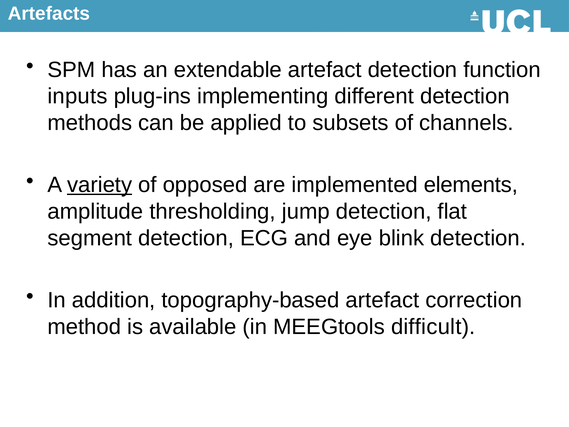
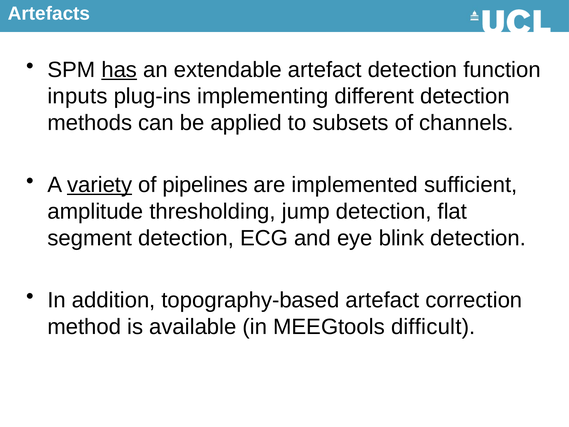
has underline: none -> present
opposed: opposed -> pipelines
elements: elements -> sufficient
